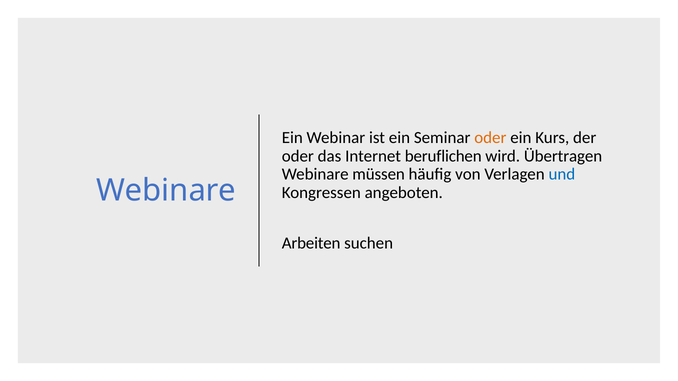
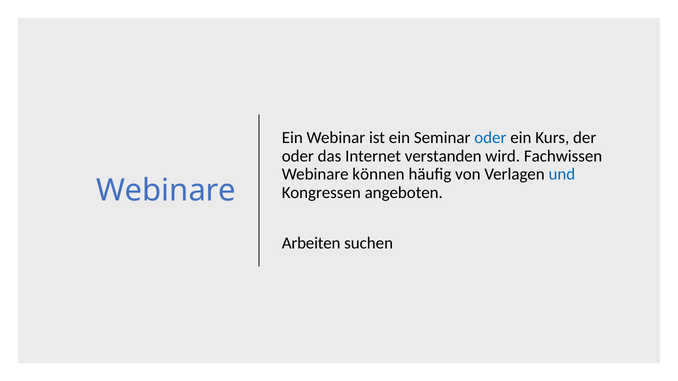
oder at (490, 138) colour: orange -> blue
beruflichen: beruflichen -> verstanden
Übertragen: Übertragen -> Fachwissen
müssen: müssen -> können
